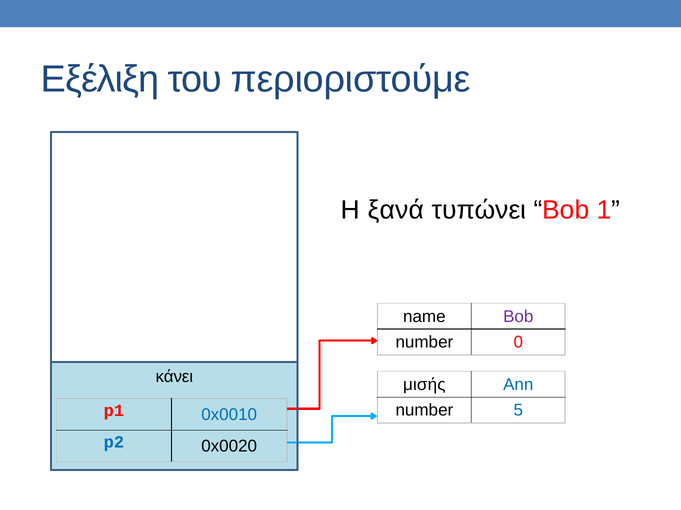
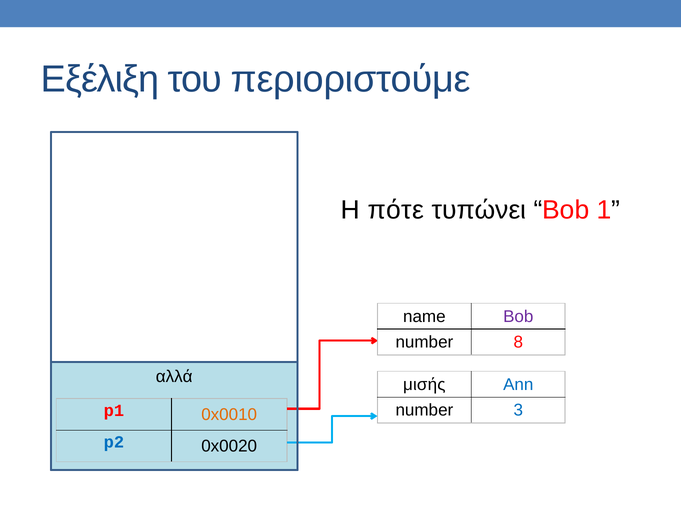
ξανά: ξανά -> πότε
0: 0 -> 8
κάνει: κάνει -> αλλά
5: 5 -> 3
0x0010 colour: blue -> orange
